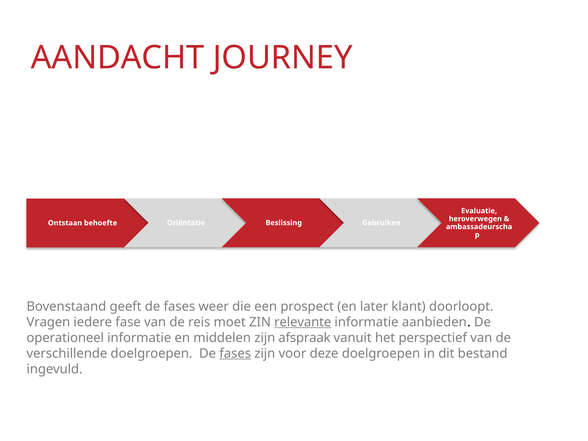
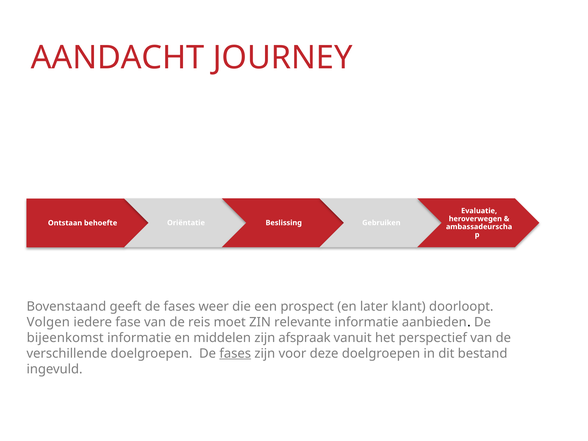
Vragen: Vragen -> Volgen
relevante underline: present -> none
operationeel: operationeel -> bijeenkomst
